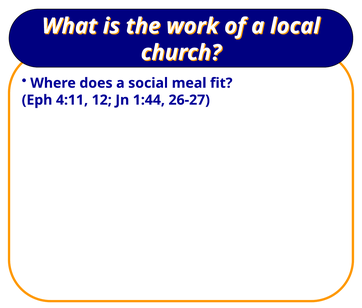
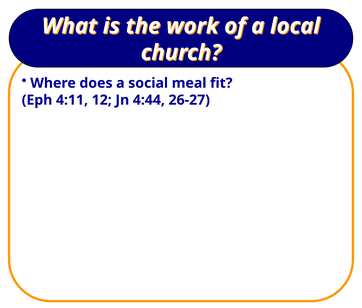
1:44: 1:44 -> 4:44
